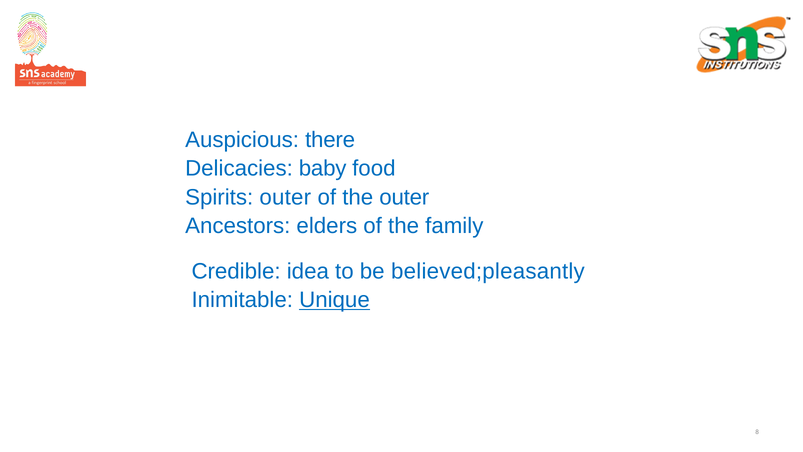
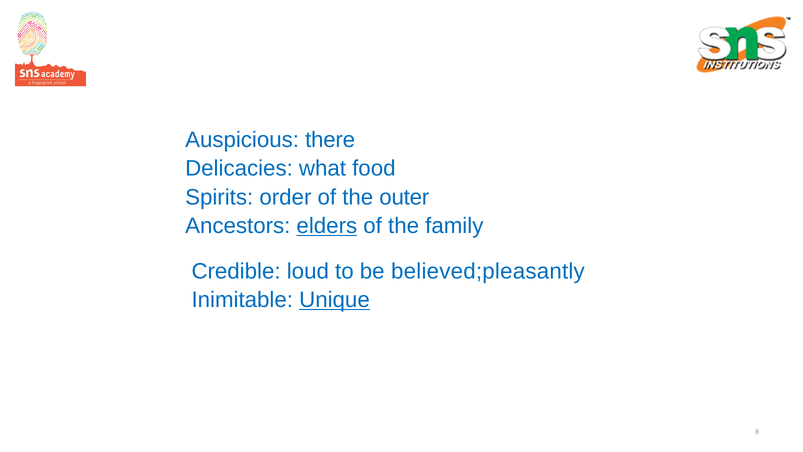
baby: baby -> what
Spirits outer: outer -> order
elders underline: none -> present
idea: idea -> loud
